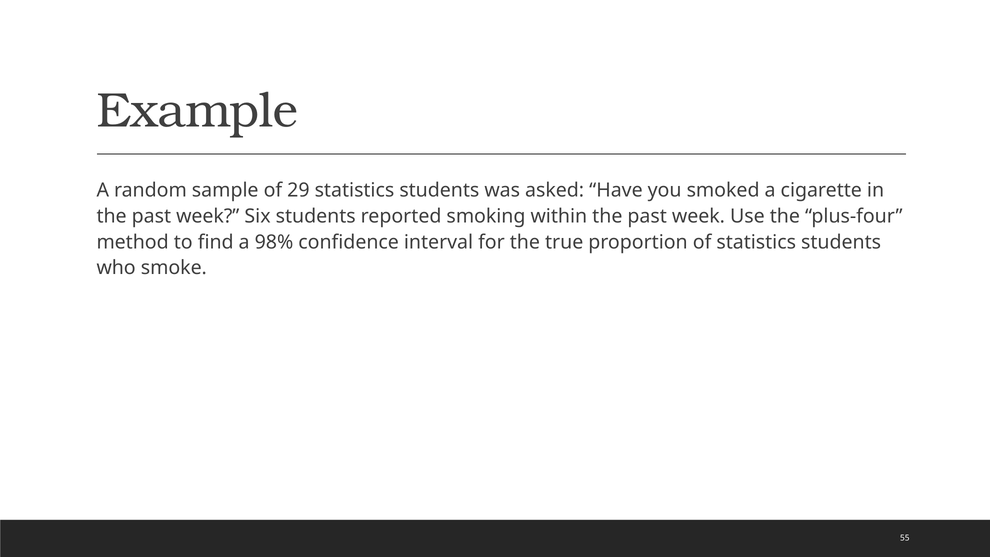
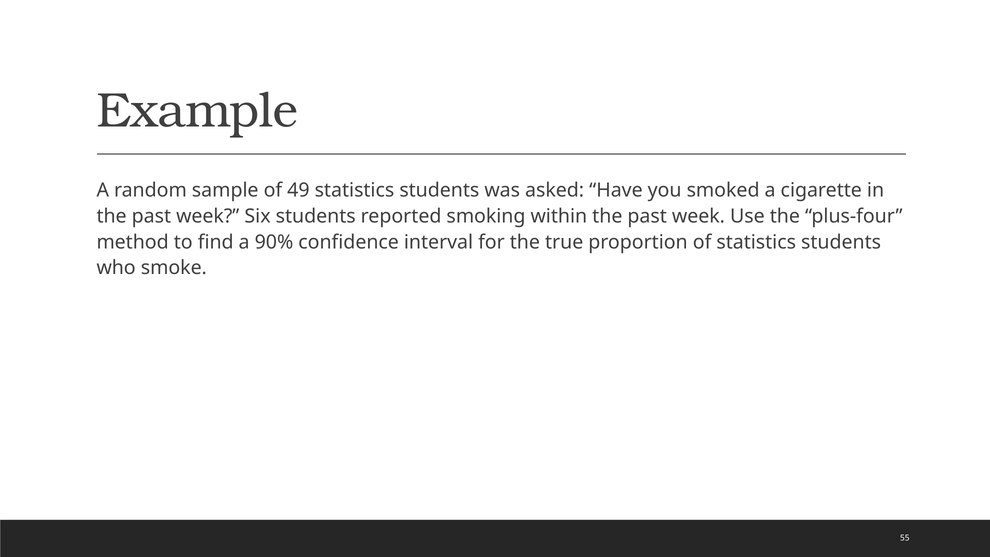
29: 29 -> 49
98%: 98% -> 90%
